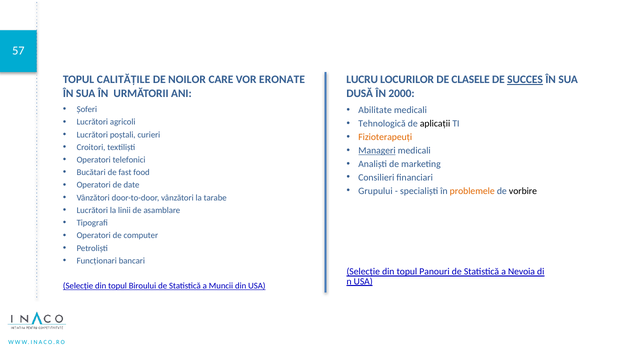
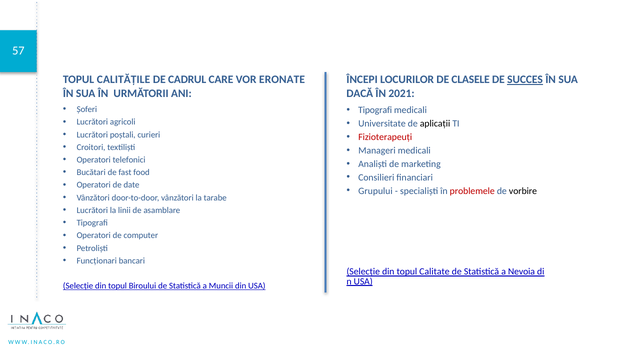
NOILOR: NOILOR -> CADRUL
LUCRU: LUCRU -> ÎNCEPI
DUSĂ: DUSĂ -> DACĂ
2000: 2000 -> 2021
Abilitate at (375, 110): Abilitate -> Tipografi
Tehnologică: Tehnologică -> Universitate
Fizioterapeuți colour: orange -> red
Manageri underline: present -> none
problemele colour: orange -> red
Panouri: Panouri -> Calitate
